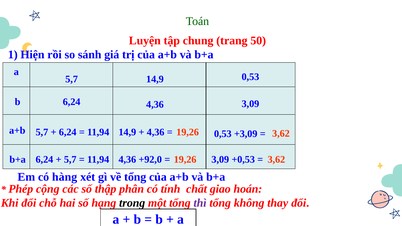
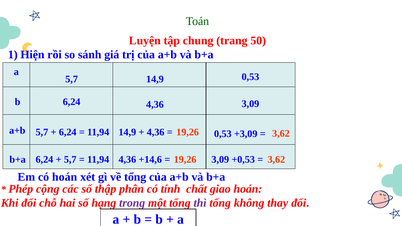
+92,0: +92,0 -> +14,6
có hàng: hàng -> hoán
trong colour: black -> purple
